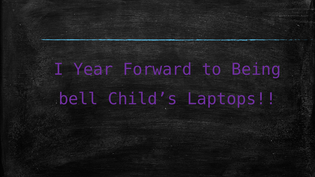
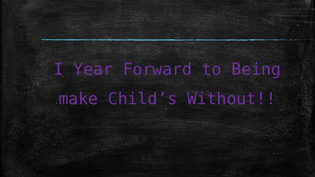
bell: bell -> make
Laptops: Laptops -> Without
